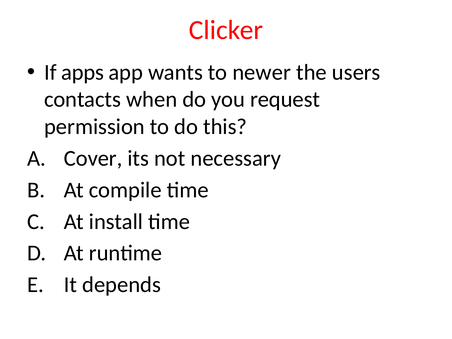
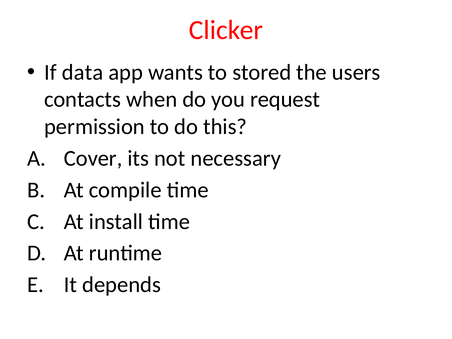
apps: apps -> data
newer: newer -> stored
